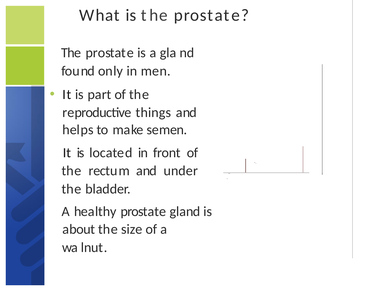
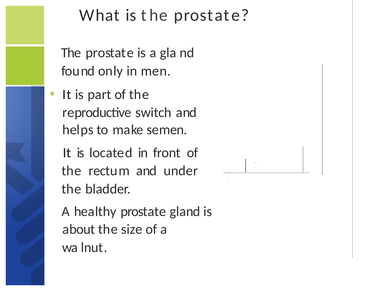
things: things -> switch
